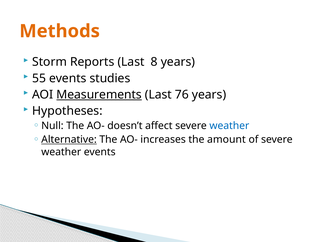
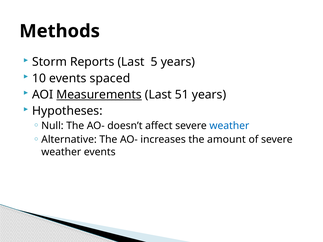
Methods colour: orange -> black
8: 8 -> 5
55: 55 -> 10
studies: studies -> spaced
76: 76 -> 51
Alternative underline: present -> none
